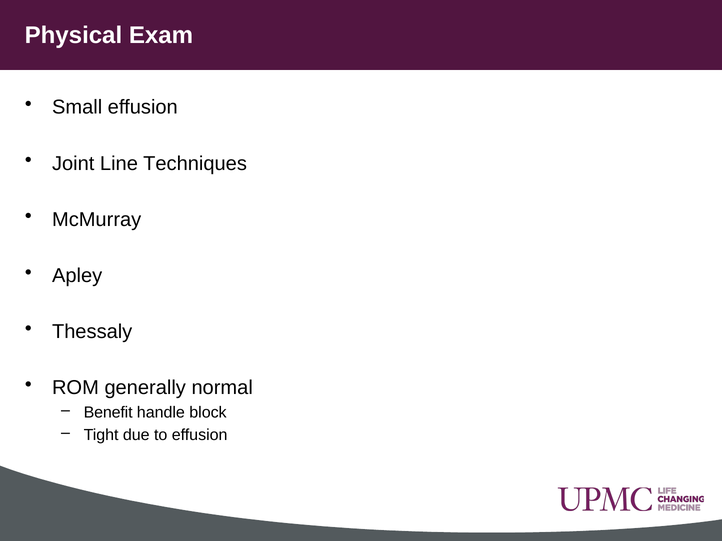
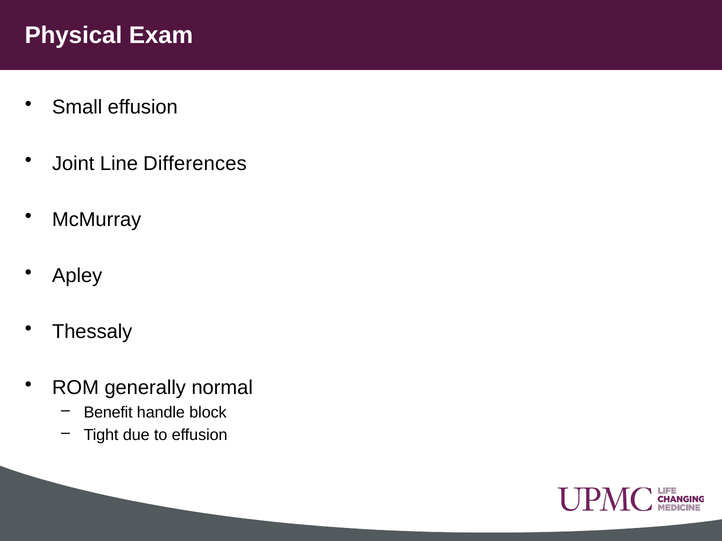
Techniques: Techniques -> Differences
